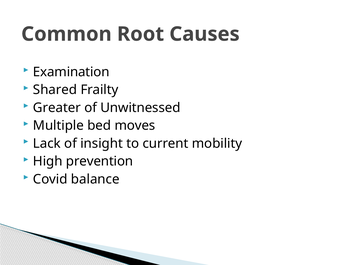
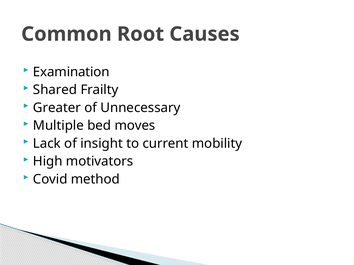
Unwitnessed: Unwitnessed -> Unnecessary
prevention: prevention -> motivators
balance: balance -> method
